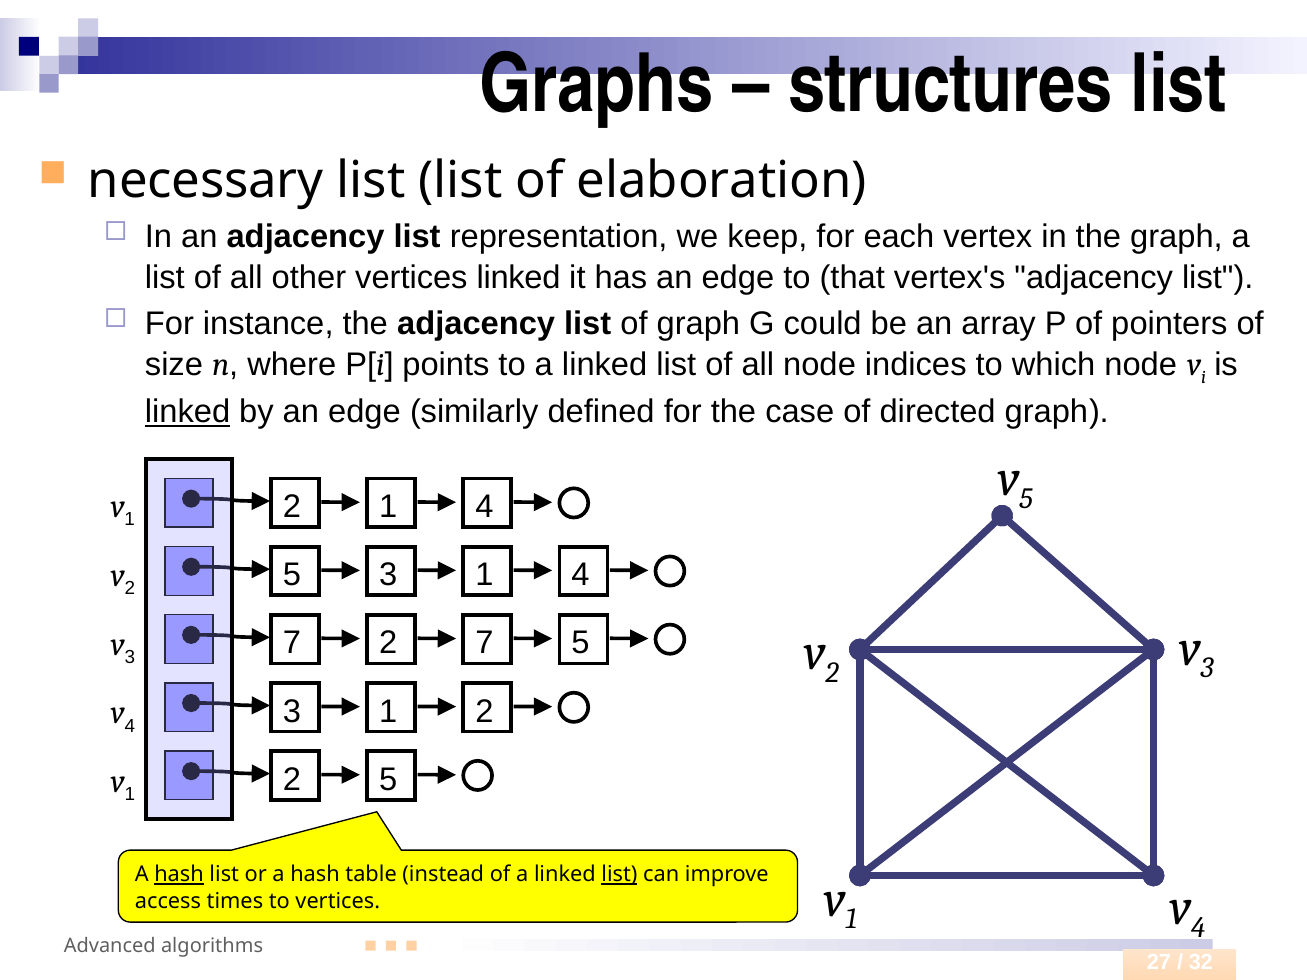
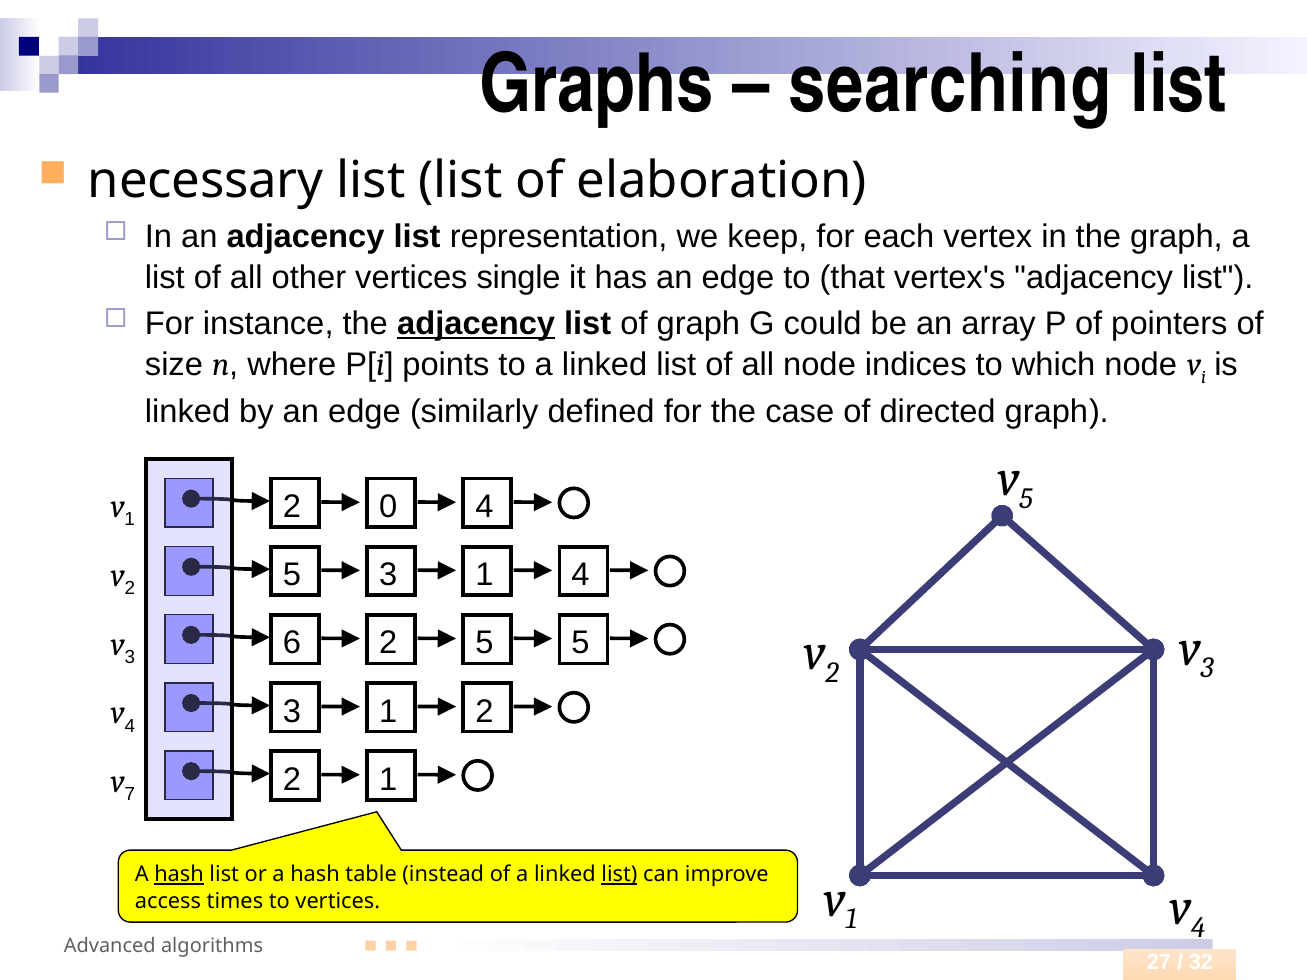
structures: structures -> searching
vertices linked: linked -> single
adjacency at (476, 324) underline: none -> present
linked at (188, 412) underline: present -> none
2 1: 1 -> 0
7 at (484, 643): 7 -> 5
3 7: 7 -> 6
1 at (130, 795): 1 -> 7
5 at (388, 780): 5 -> 1
